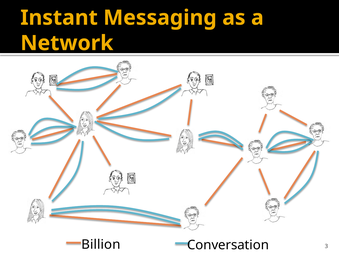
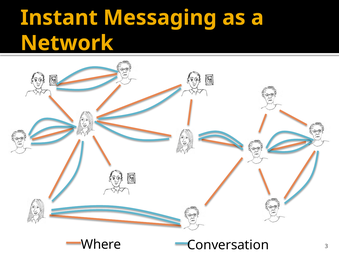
Billion: Billion -> Where
